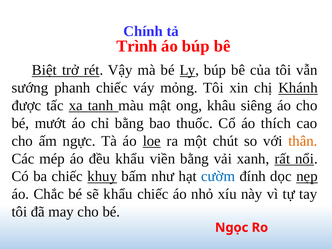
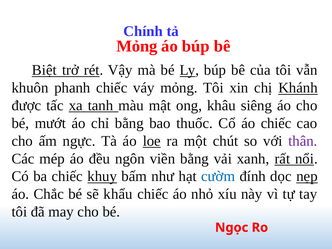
Trình at (137, 46): Trình -> Mỏng
sướng: sướng -> khuôn
áo thích: thích -> chiếc
thân colour: orange -> purple
đều khẩu: khẩu -> ngôn
